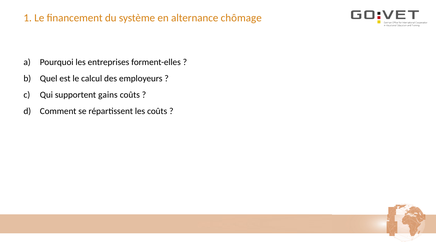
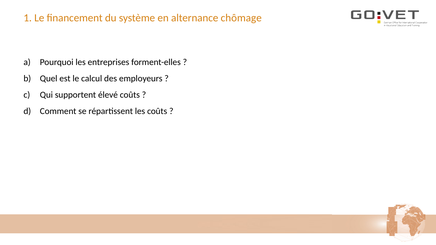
gains: gains -> élevé
